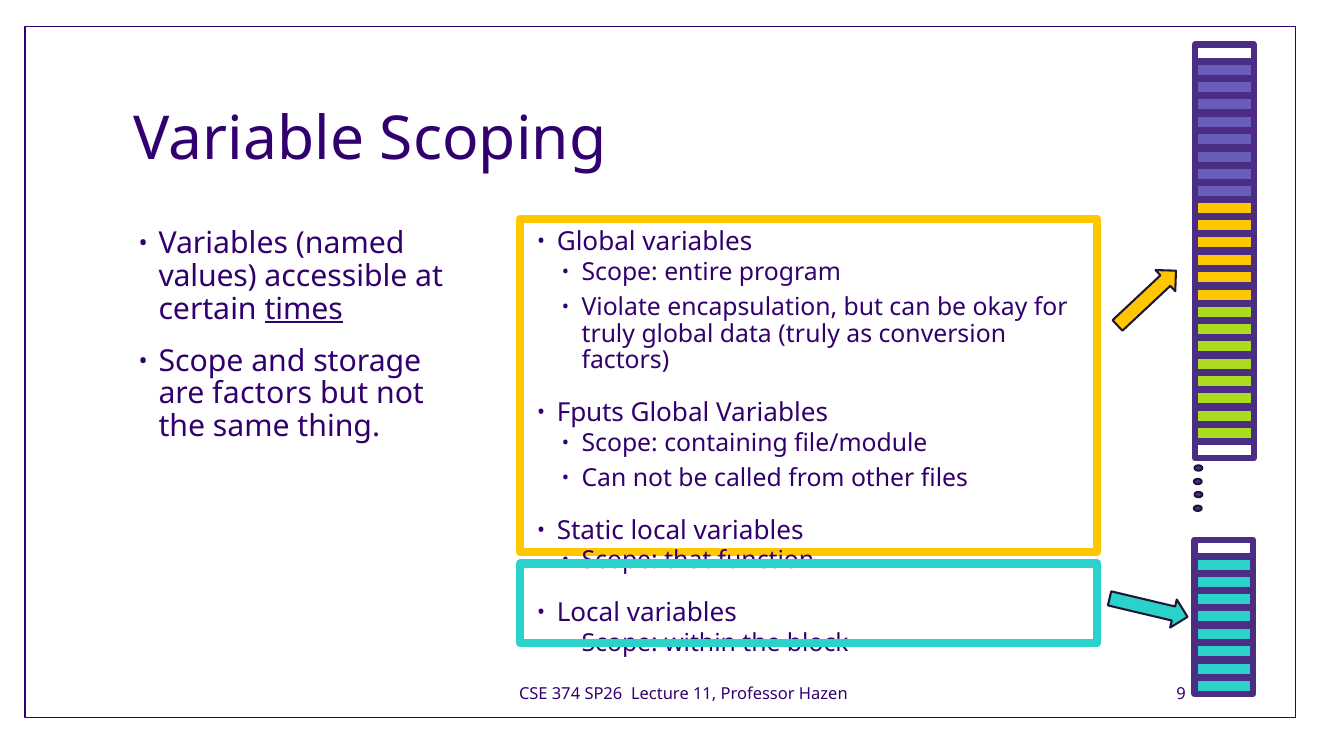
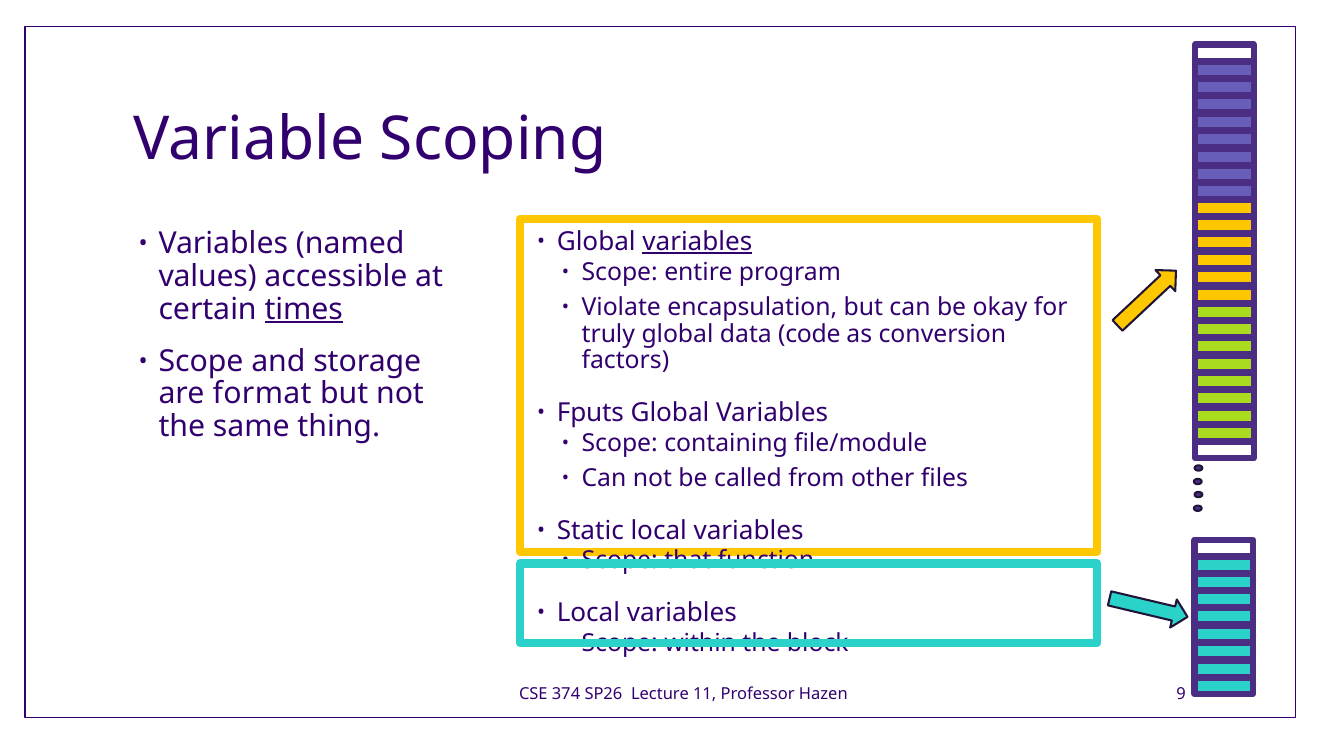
variables at (697, 242) underline: none -> present
data truly: truly -> code
are factors: factors -> format
